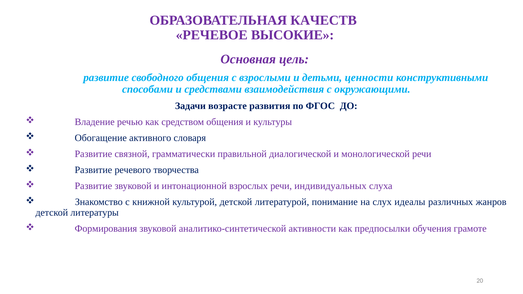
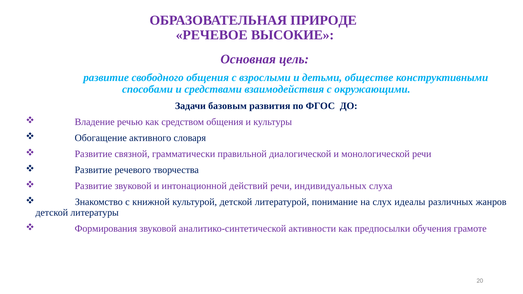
КАЧЕСТВ: КАЧЕСТВ -> ПРИРОДЕ
ценности: ценности -> обществе
возрасте: возрасте -> базовым
взрослых: взрослых -> действий
